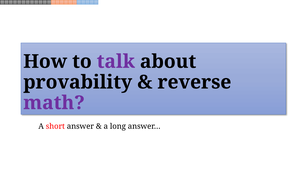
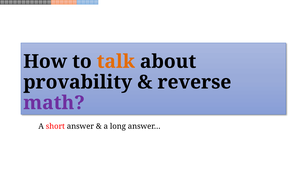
talk colour: purple -> orange
